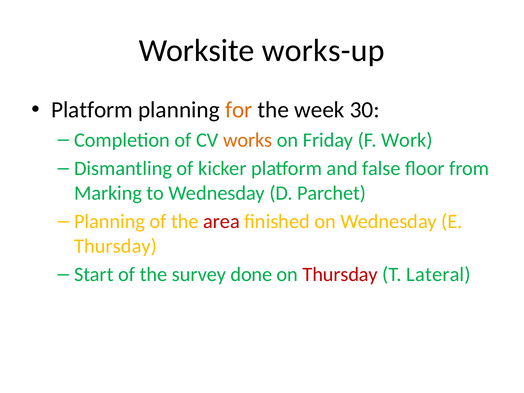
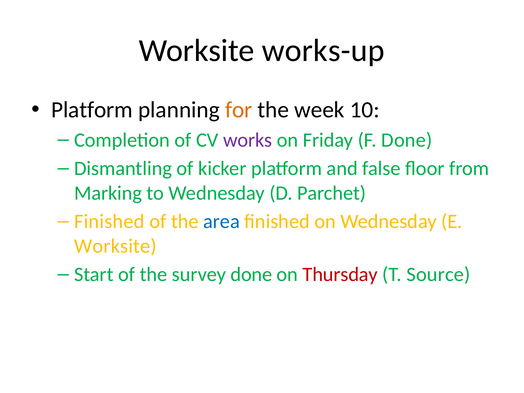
30: 30 -> 10
works colour: orange -> purple
F Work: Work -> Done
Planning at (110, 222): Planning -> Finished
area colour: red -> blue
Thursday at (116, 246): Thursday -> Worksite
Lateral: Lateral -> Source
